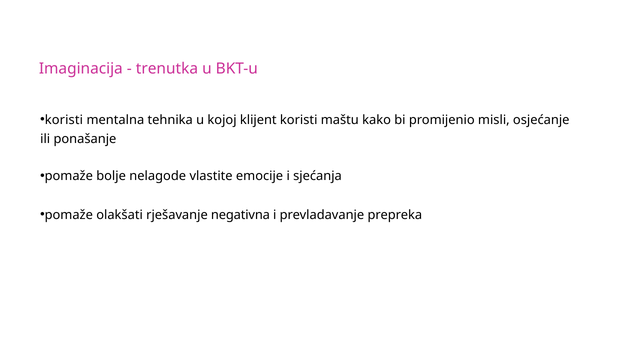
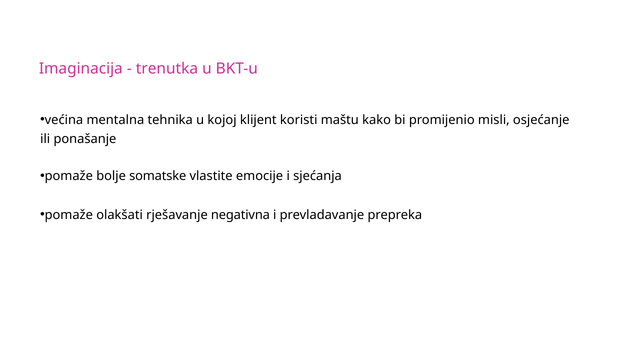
koristi at (64, 120): koristi -> većina
nelagode: nelagode -> somatske
